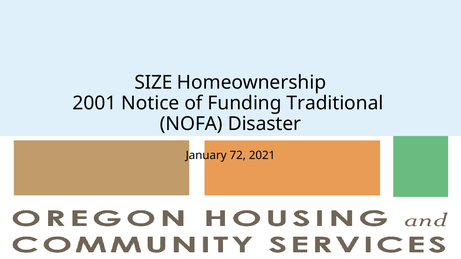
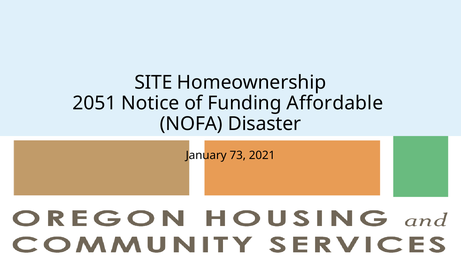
SIZE: SIZE -> SITE
2001: 2001 -> 2051
Traditional: Traditional -> Affordable
72: 72 -> 73
